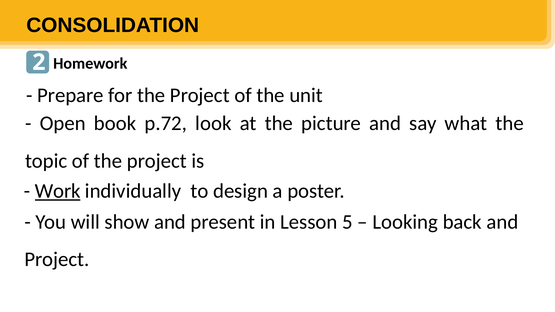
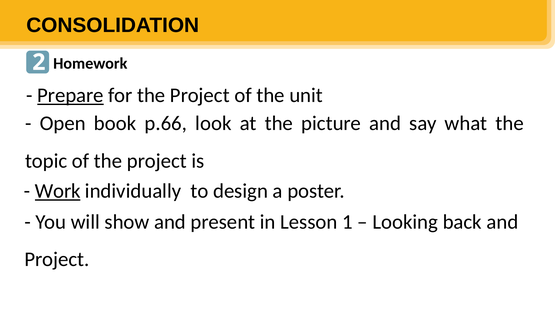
Prepare underline: none -> present
p.72: p.72 -> p.66
5: 5 -> 1
